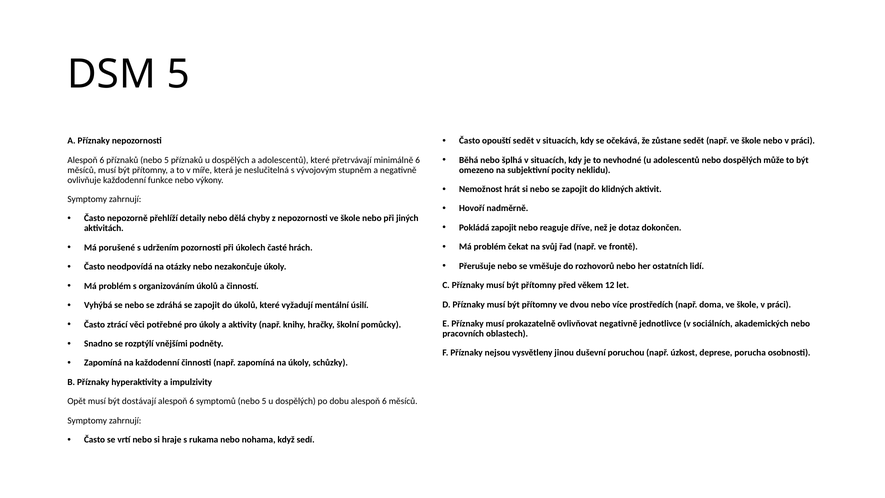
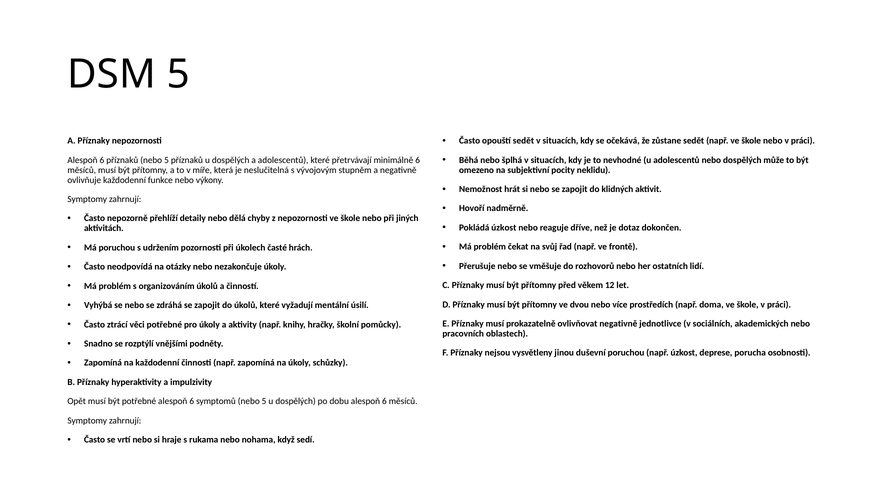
Pokládá zapojit: zapojit -> úzkost
Má porušené: porušené -> poruchou
být dostávají: dostávají -> potřebné
